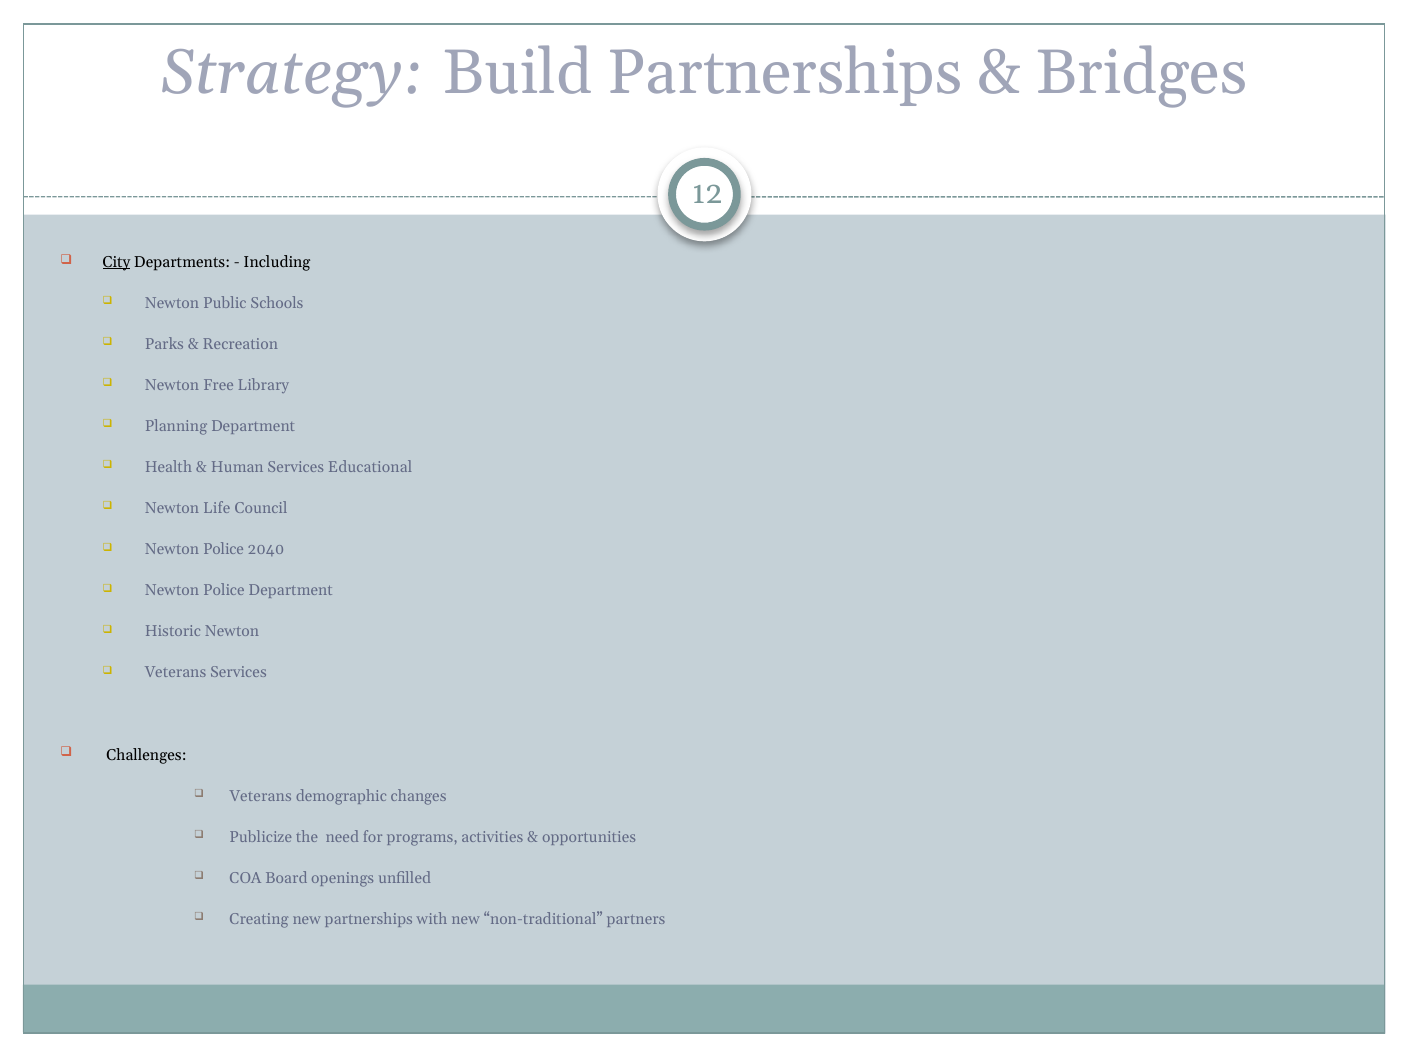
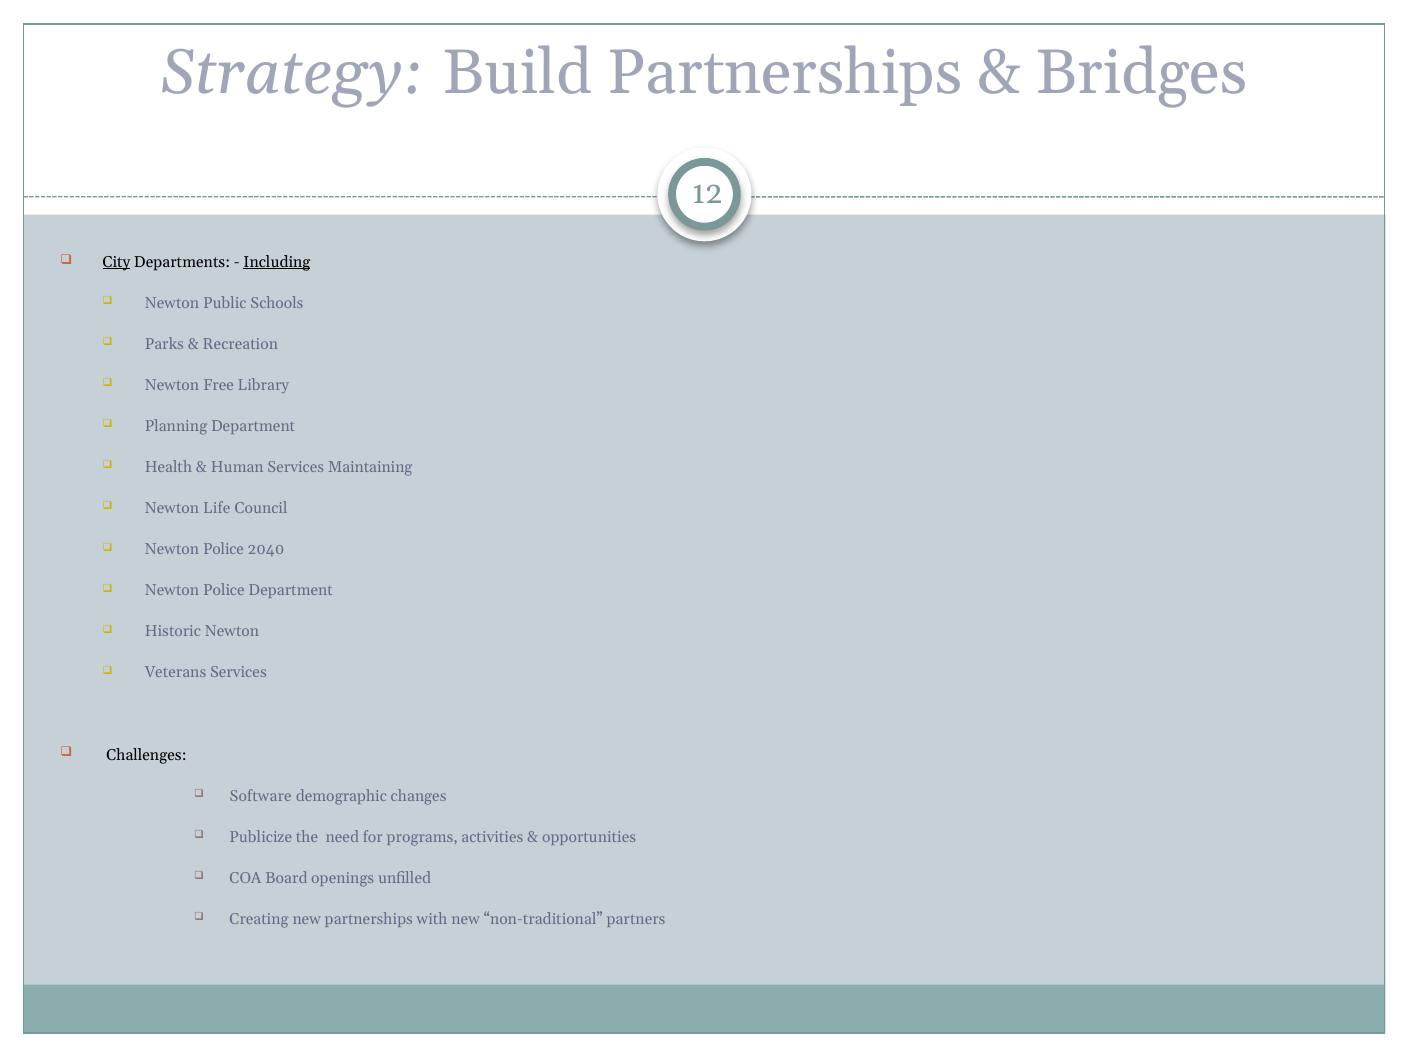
Including underline: none -> present
Educational: Educational -> Maintaining
Veterans at (261, 796): Veterans -> Software
